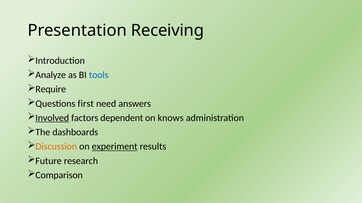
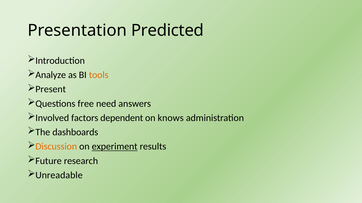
Receiving: Receiving -> Predicted
tools colour: blue -> orange
Require: Require -> Present
first: first -> free
Involved underline: present -> none
Comparison: Comparison -> Unreadable
